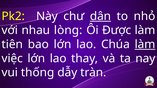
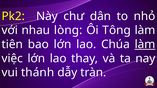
dân underline: present -> none
Được: Được -> Tông
thống: thống -> thánh
